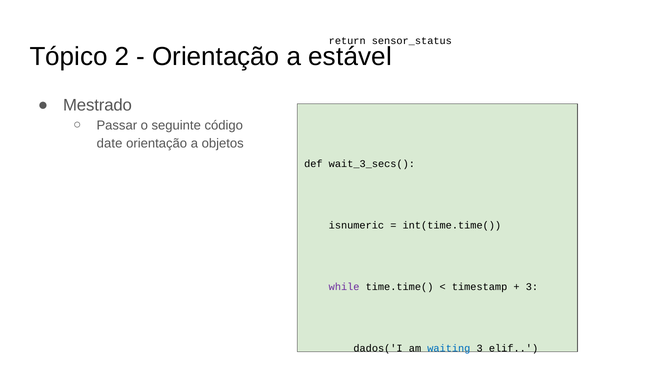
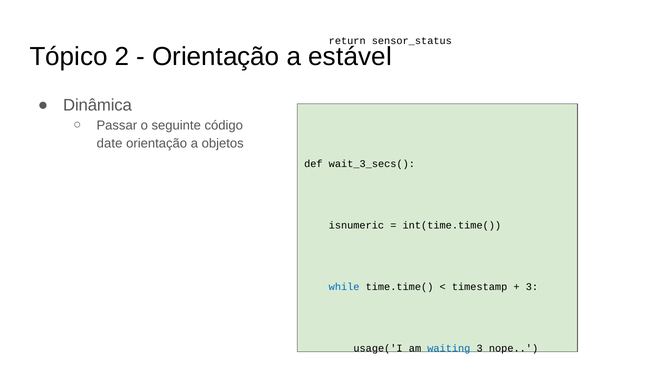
Mestrado: Mestrado -> Dinâmica
while colour: purple -> blue
dados('I: dados('I -> usage('I
elif: elif -> nope
